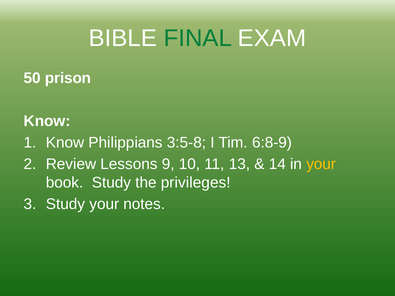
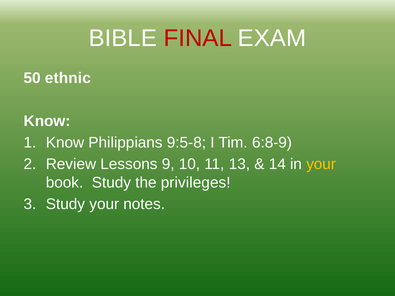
FINAL colour: green -> red
prison: prison -> ethnic
3:5-8: 3:5-8 -> 9:5-8
